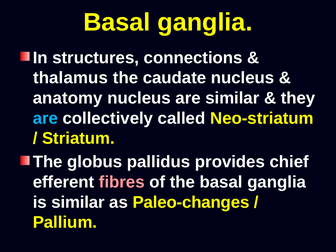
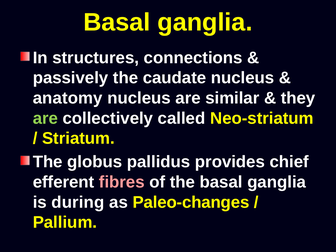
thalamus: thalamus -> passively
are at (45, 118) colour: light blue -> light green
is similar: similar -> during
